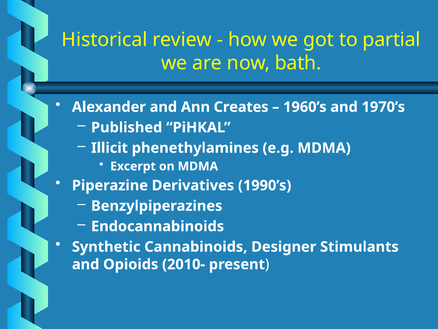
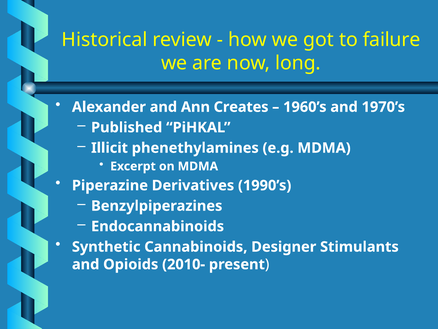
partial: partial -> failure
bath: bath -> long
